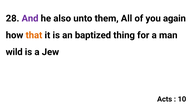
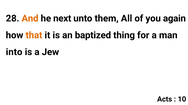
And colour: purple -> orange
also: also -> next
wild: wild -> into
